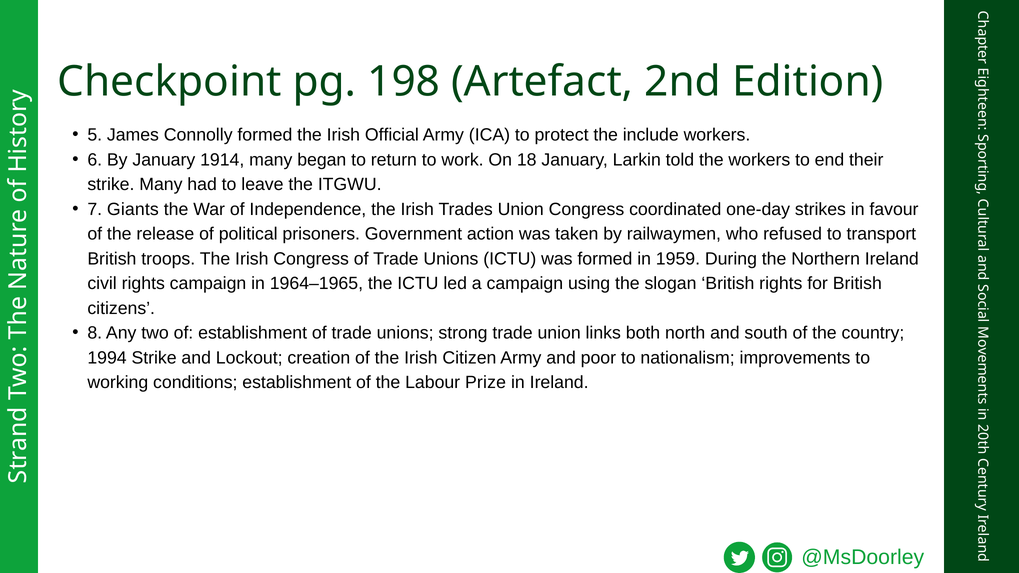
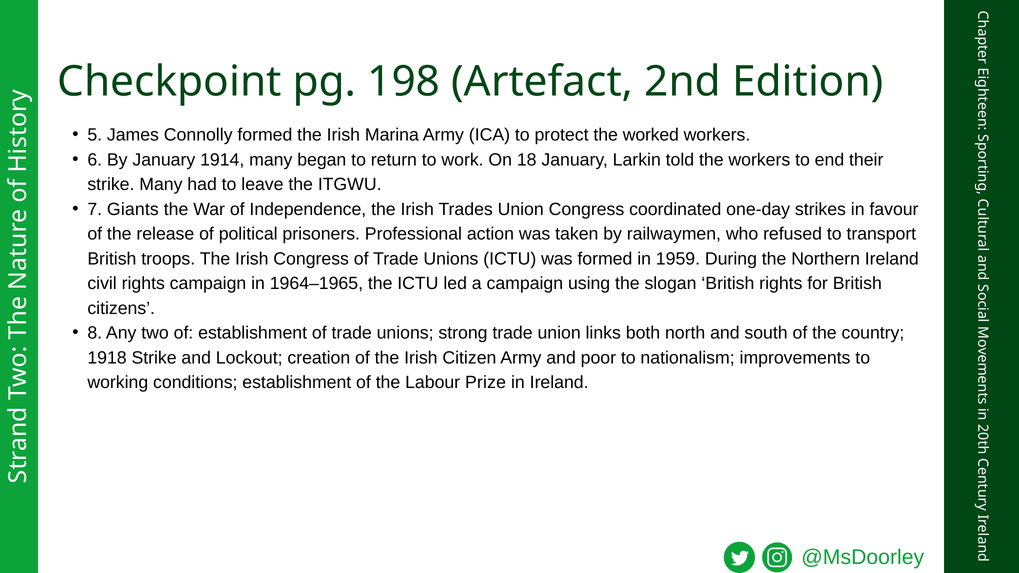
Official: Official -> Marina
include: include -> worked
Government: Government -> Professional
1994: 1994 -> 1918
